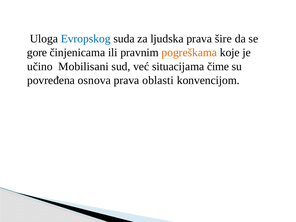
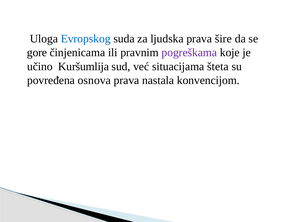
pogreškama colour: orange -> purple
Mobilisani: Mobilisani -> Kuršumlija
čime: čime -> šteta
oblasti: oblasti -> nastala
